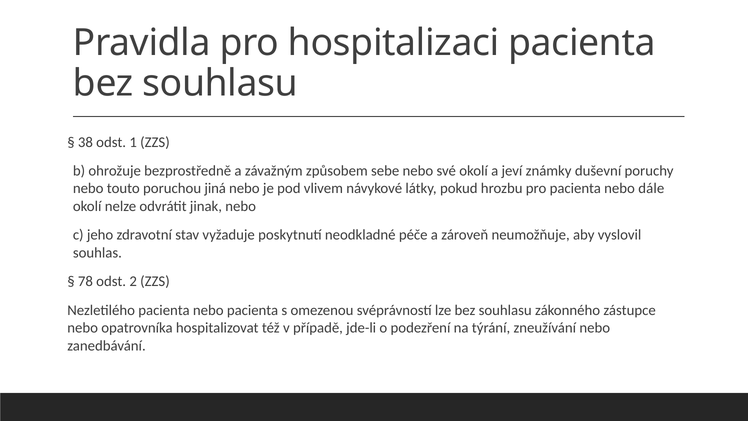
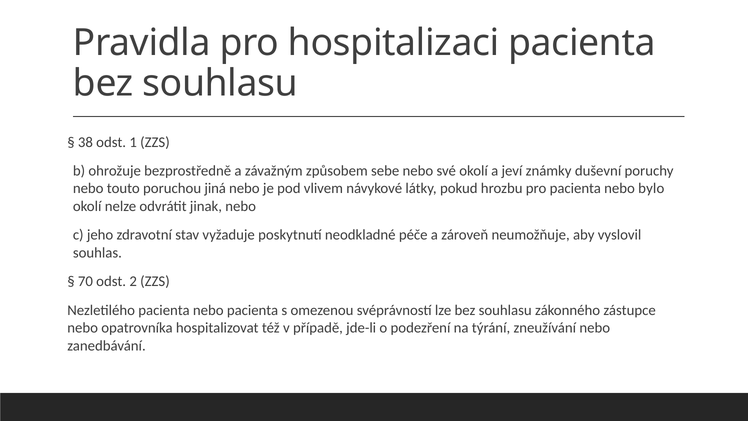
dále: dále -> bylo
78: 78 -> 70
